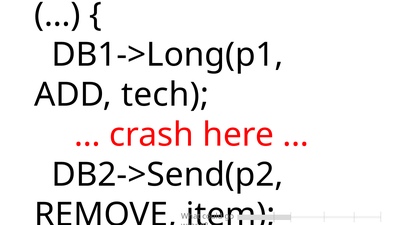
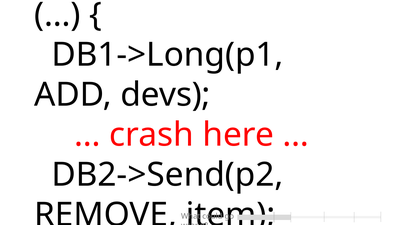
tech: tech -> devs
